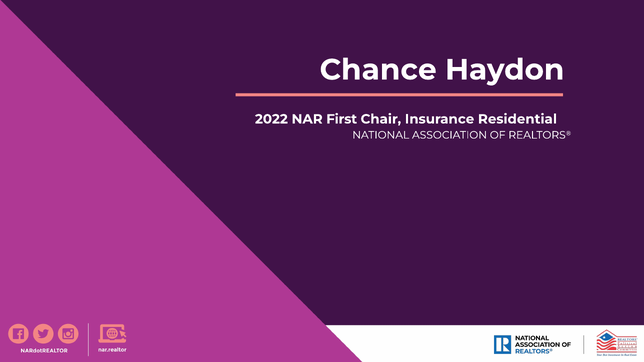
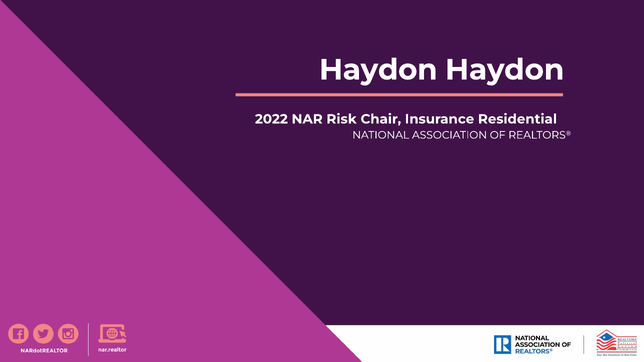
Chance at (378, 70): Chance -> Haydon
First: First -> Risk
